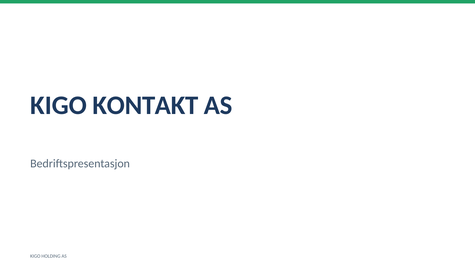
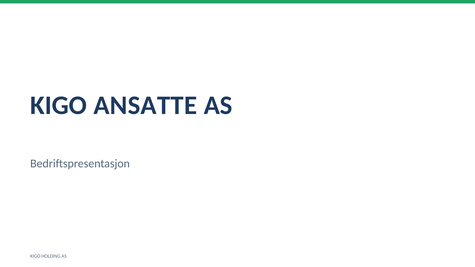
KONTAKT: KONTAKT -> ANSATTE
